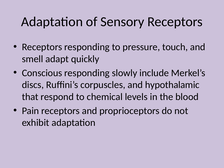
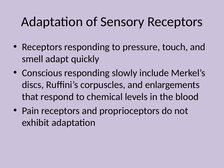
hypothalamic: hypothalamic -> enlargements
